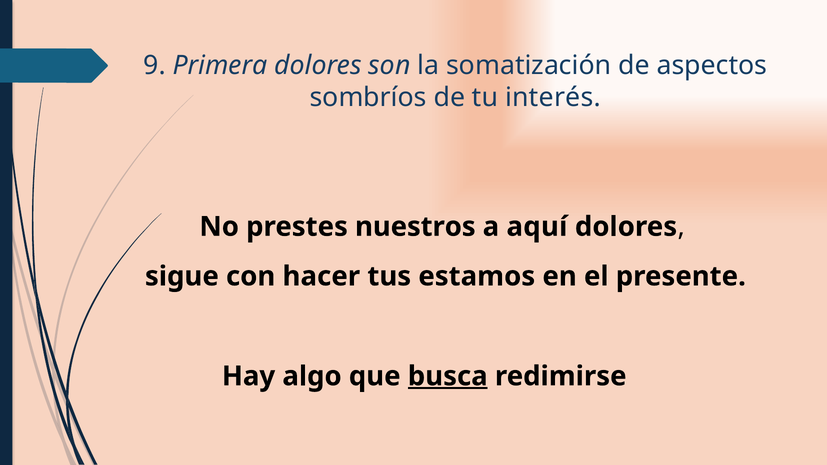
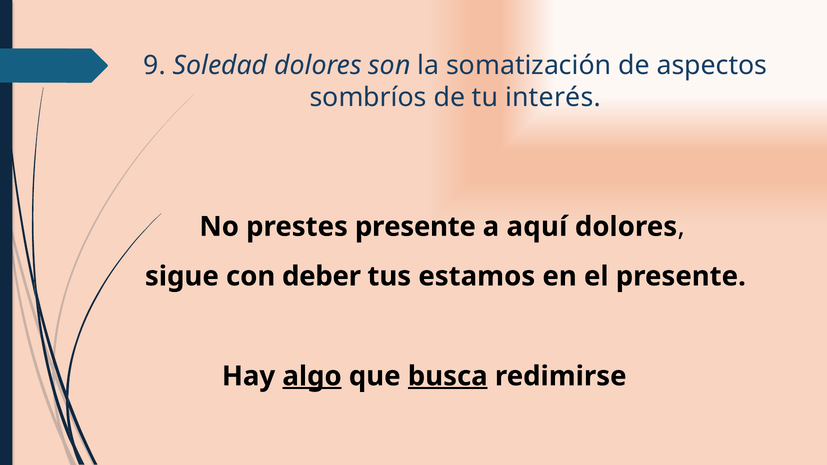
Primera: Primera -> Soledad
prestes nuestros: nuestros -> presente
hacer: hacer -> deber
algo underline: none -> present
